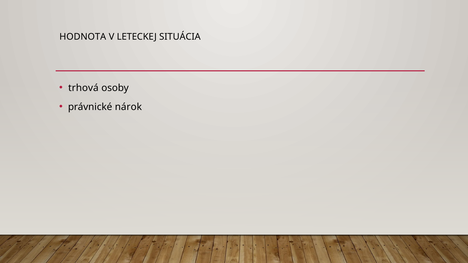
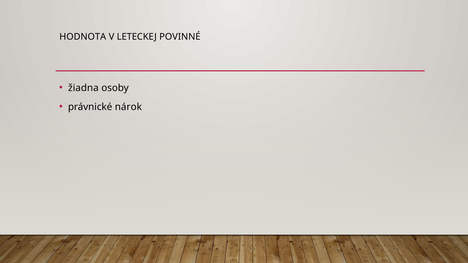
SITUÁCIA: SITUÁCIA -> POVINNÉ
trhová: trhová -> žiadna
